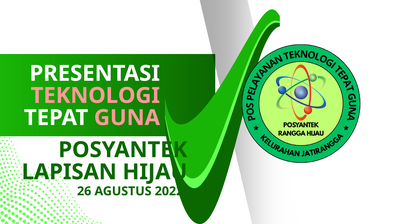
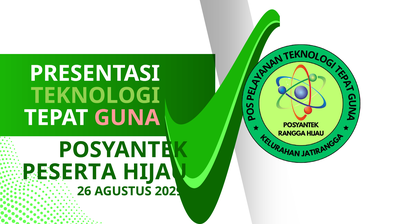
TEKNOLOGI colour: pink -> light green
LAPISAN: LAPISAN -> PESERTA
2022: 2022 -> 2029
